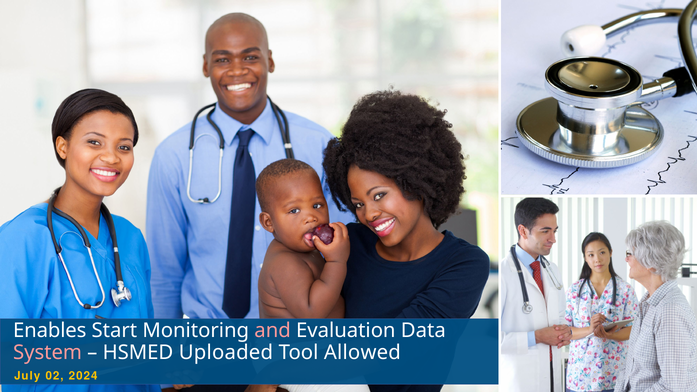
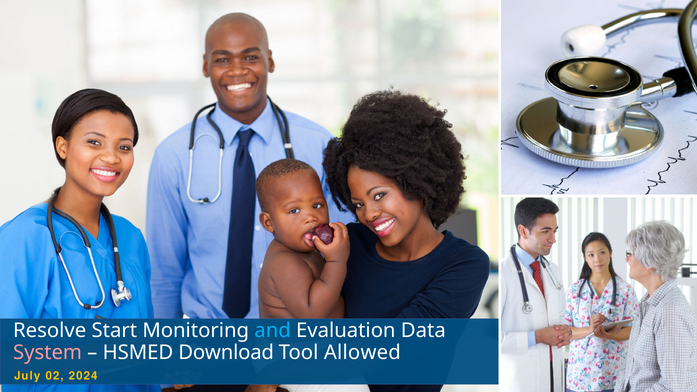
Enables: Enables -> Resolve
and colour: pink -> light blue
Uploaded: Uploaded -> Download
